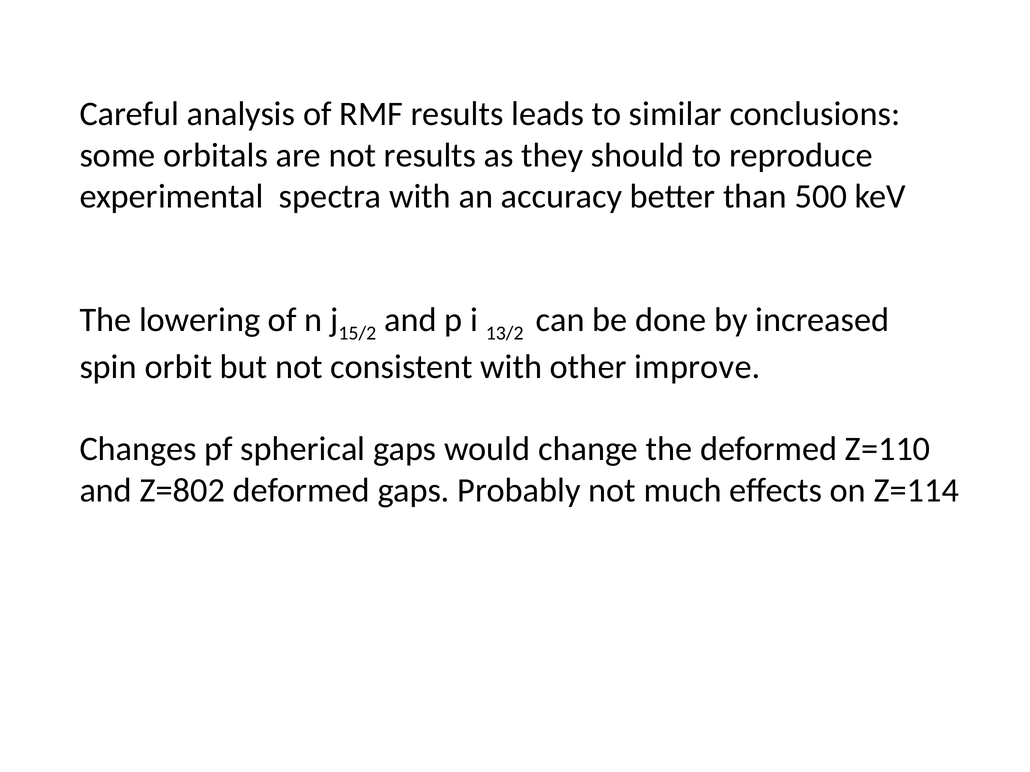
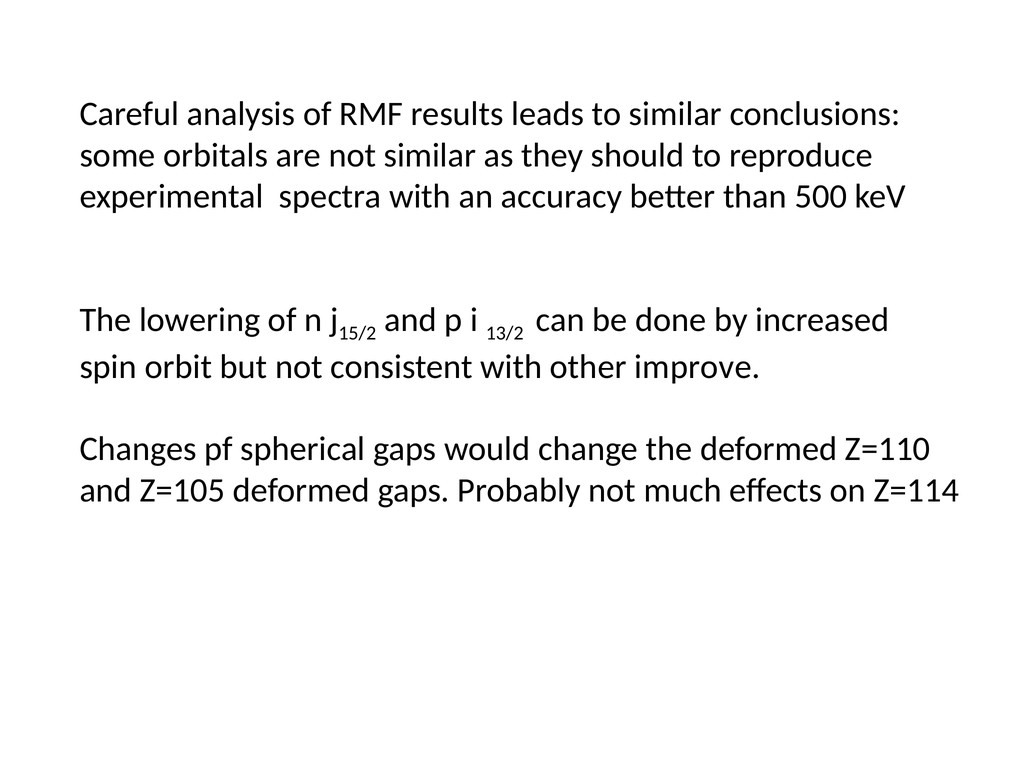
not results: results -> similar
Z=802: Z=802 -> Z=105
